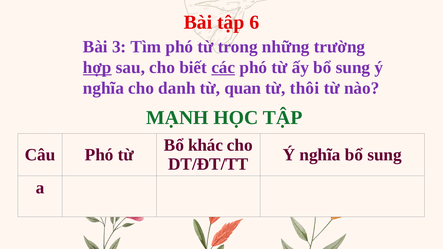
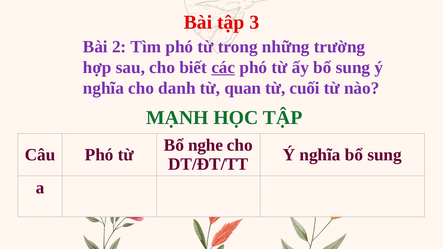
6: 6 -> 3
3: 3 -> 2
hợp underline: present -> none
thôi: thôi -> cuối
khác: khác -> nghe
